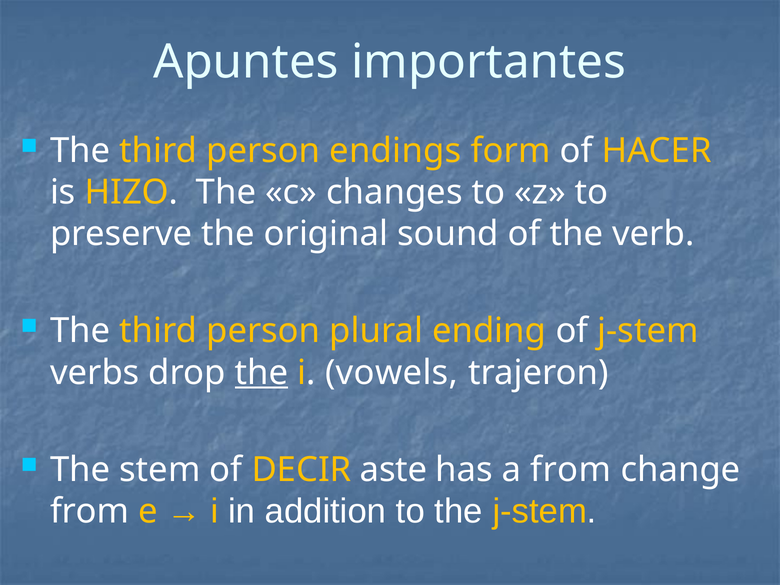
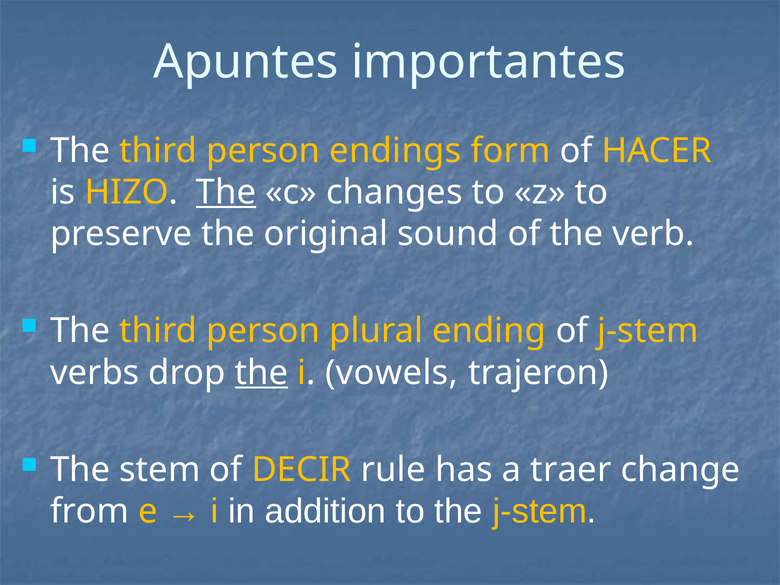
The at (226, 192) underline: none -> present
aste: aste -> rule
a from: from -> traer
